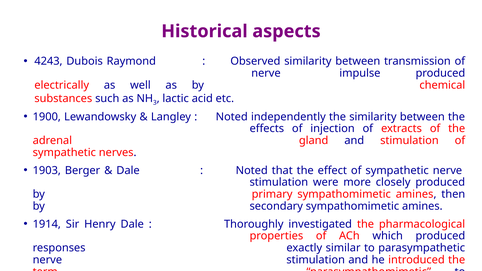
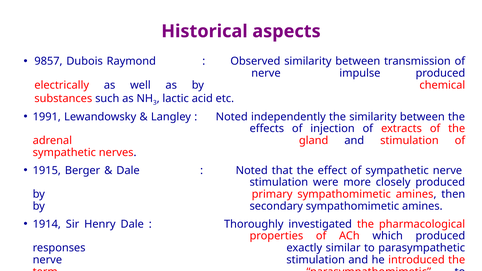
4243: 4243 -> 9857
1900: 1900 -> 1991
1903: 1903 -> 1915
